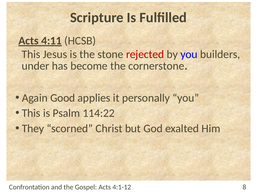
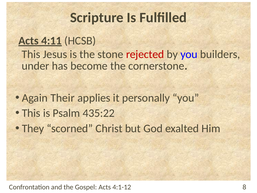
Good: Good -> Their
114:22: 114:22 -> 435:22
